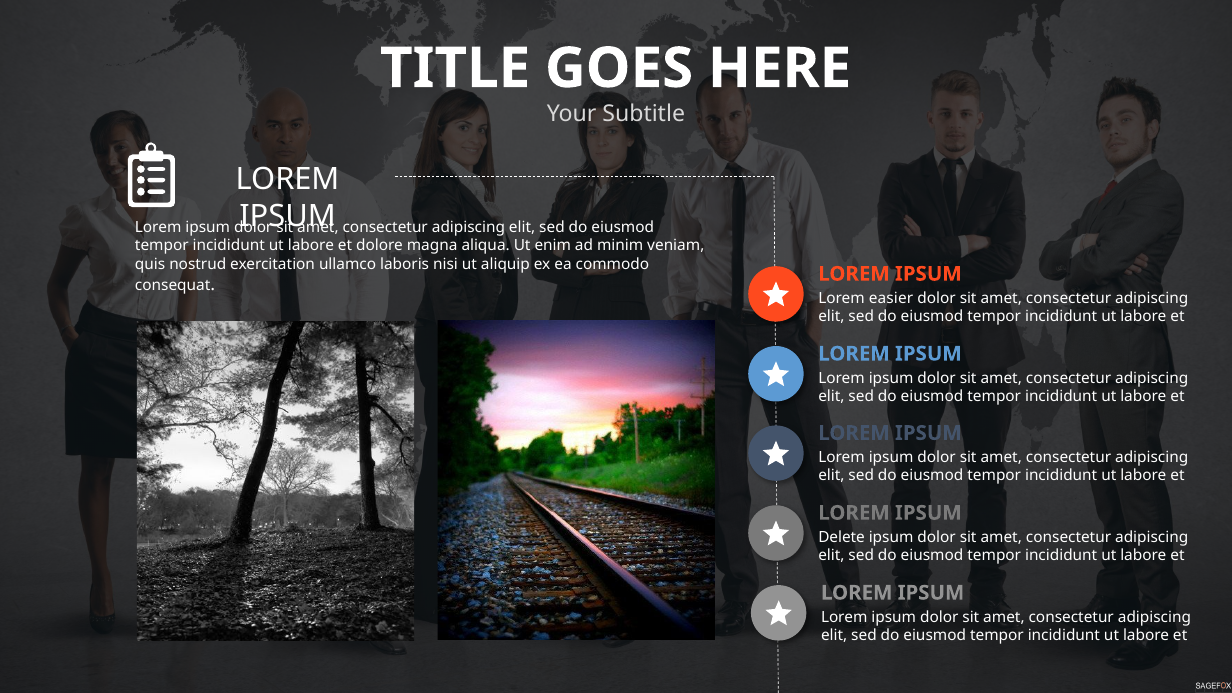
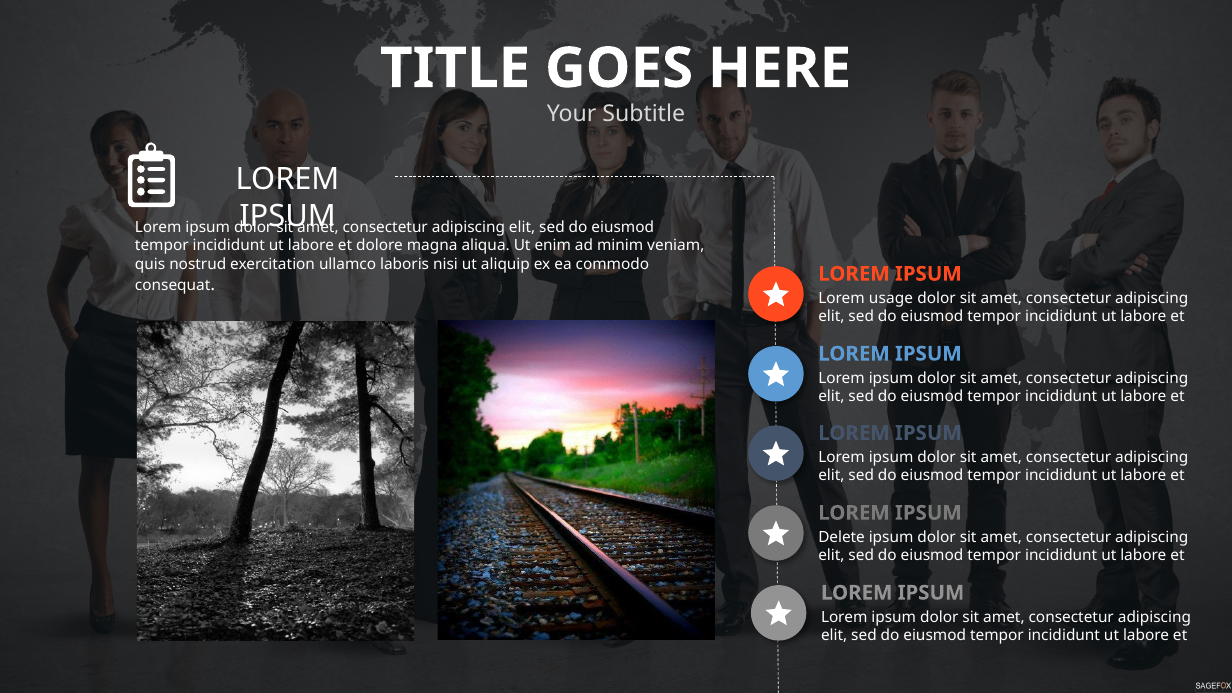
easier: easier -> usage
